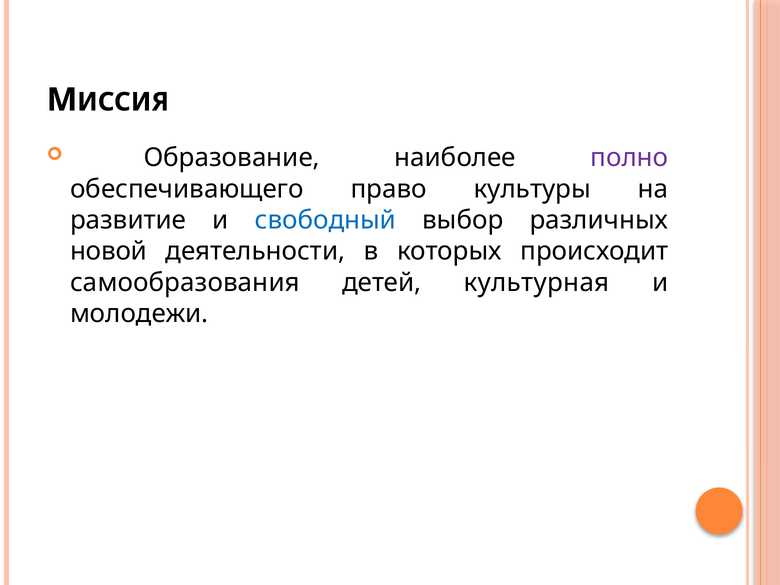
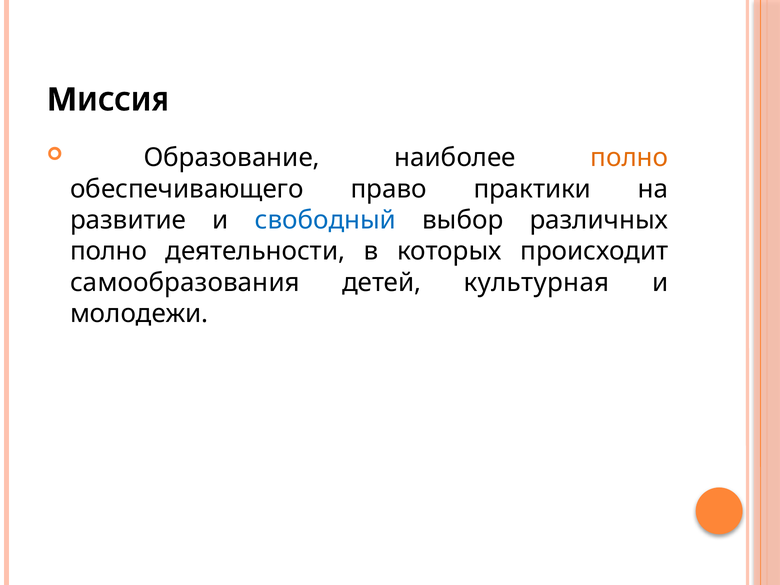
полно at (629, 158) colour: purple -> orange
культуры: культуры -> практики
новой at (109, 251): новой -> полно
